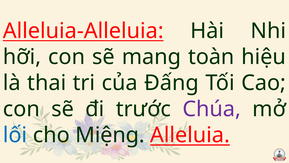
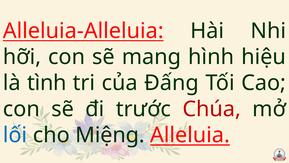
toàn: toàn -> hình
thai: thai -> tình
Chúa colour: purple -> red
